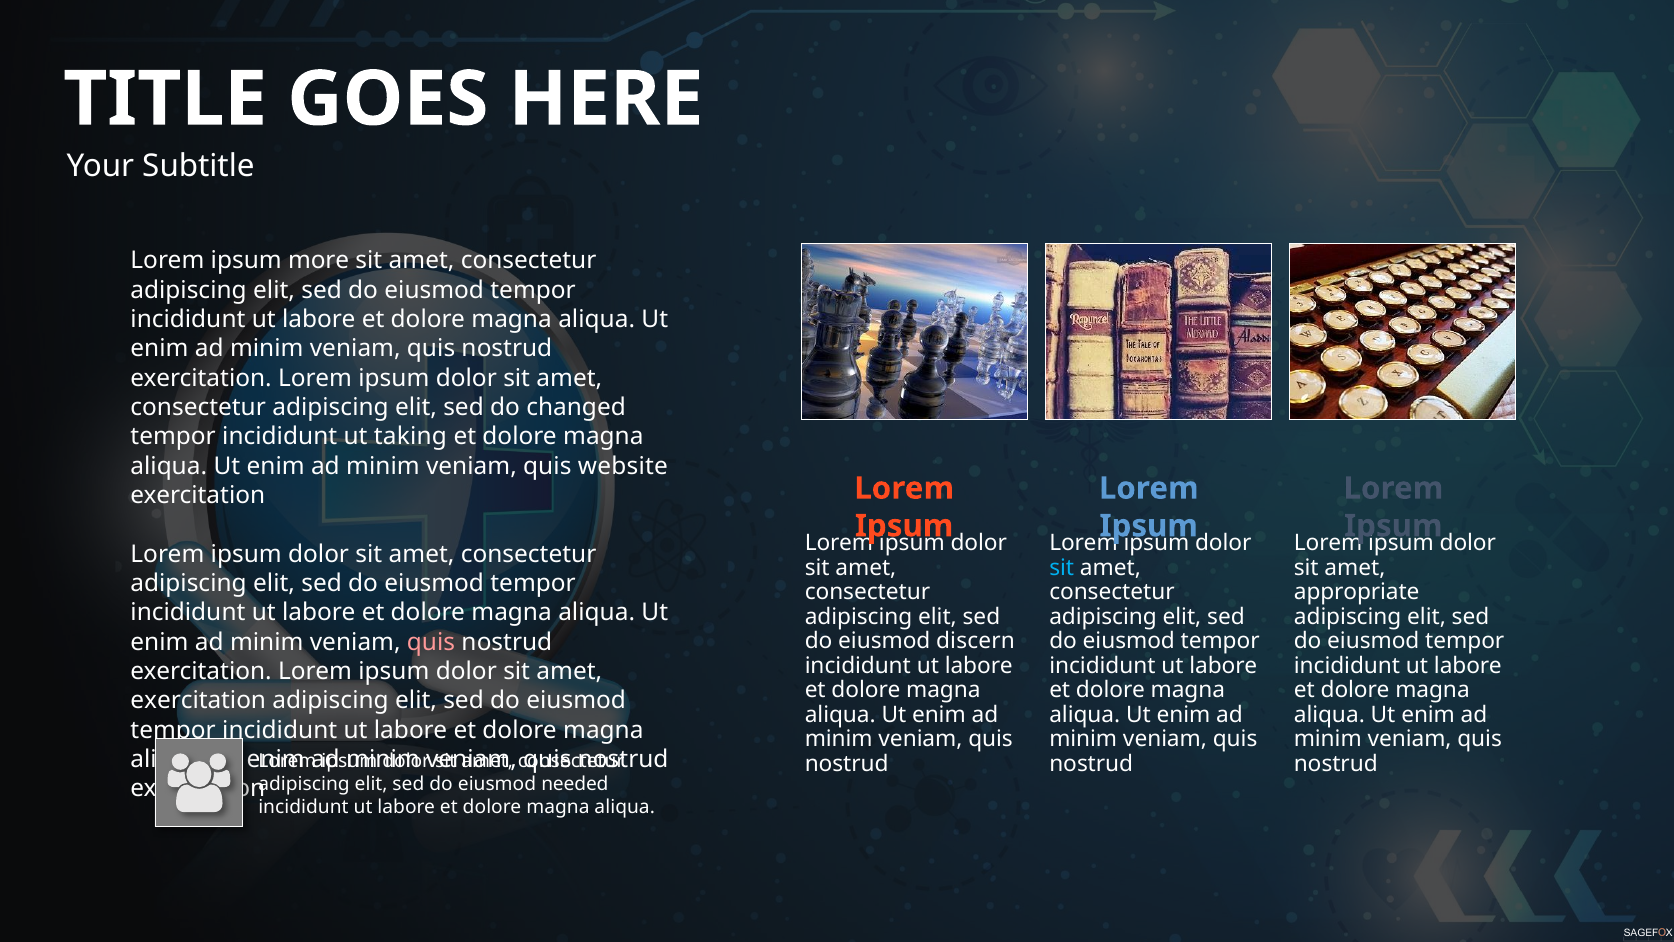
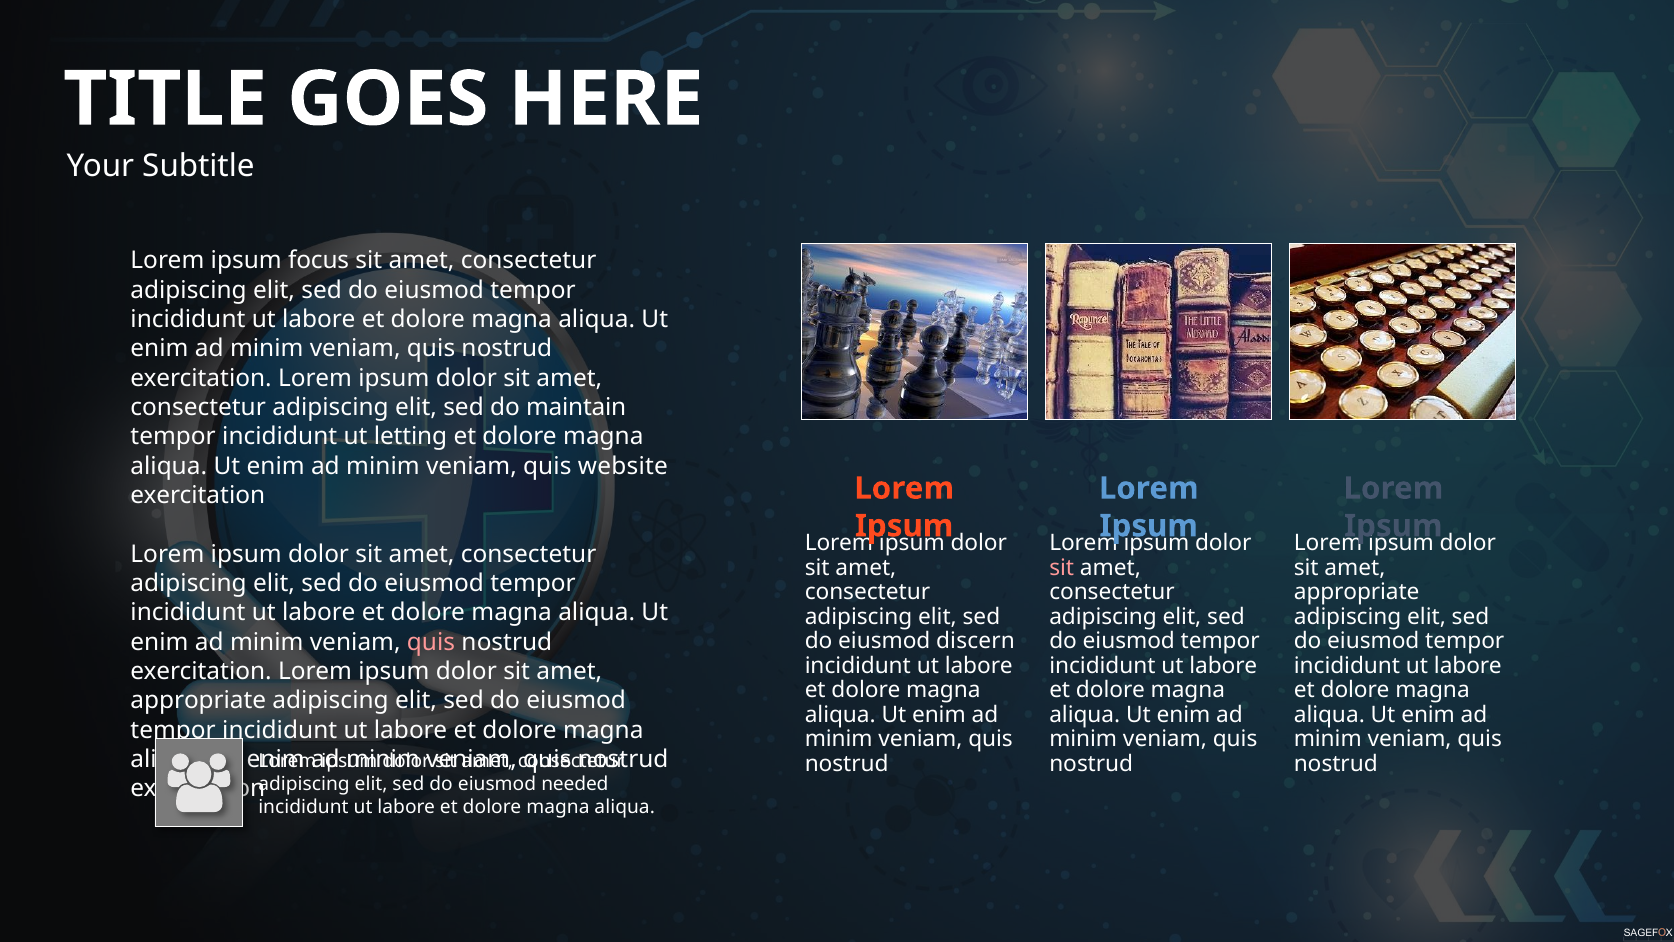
more: more -> focus
changed: changed -> maintain
taking: taking -> letting
sit at (1062, 567) colour: light blue -> pink
exercitation at (198, 700): exercitation -> appropriate
